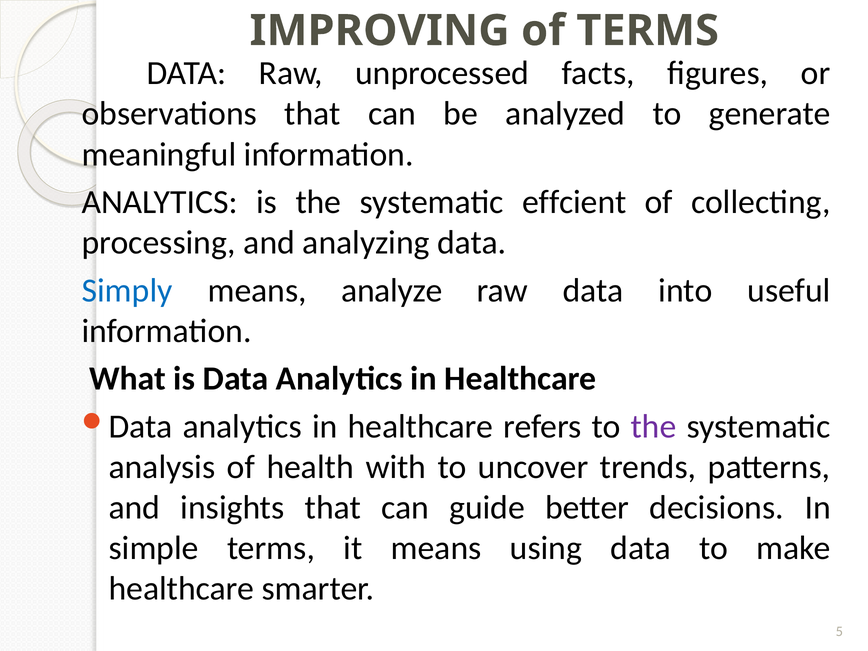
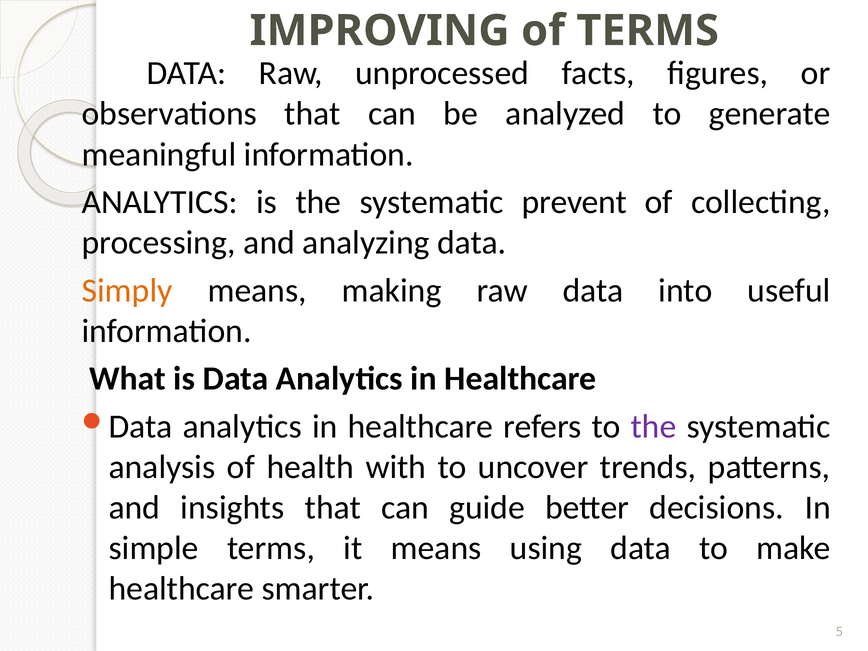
effcient: effcient -> prevent
Simply colour: blue -> orange
analyze: analyze -> making
